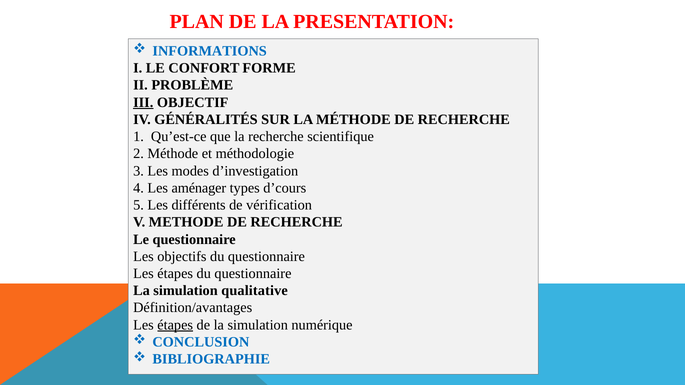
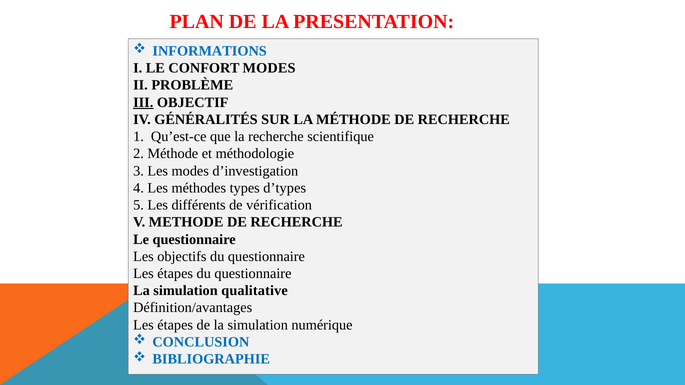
CONFORT FORME: FORME -> MODES
aménager: aménager -> méthodes
d’cours: d’cours -> d’types
étapes at (175, 325) underline: present -> none
